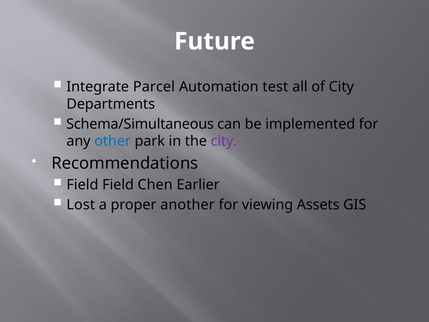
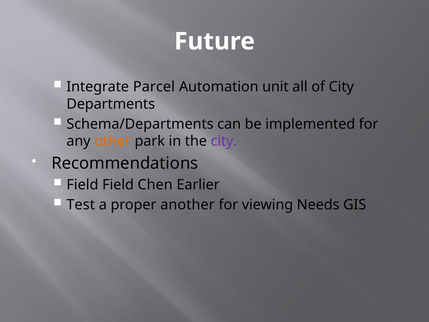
test: test -> unit
Schema/Simultaneous: Schema/Simultaneous -> Schema/Departments
other colour: blue -> orange
Lost: Lost -> Test
Assets: Assets -> Needs
